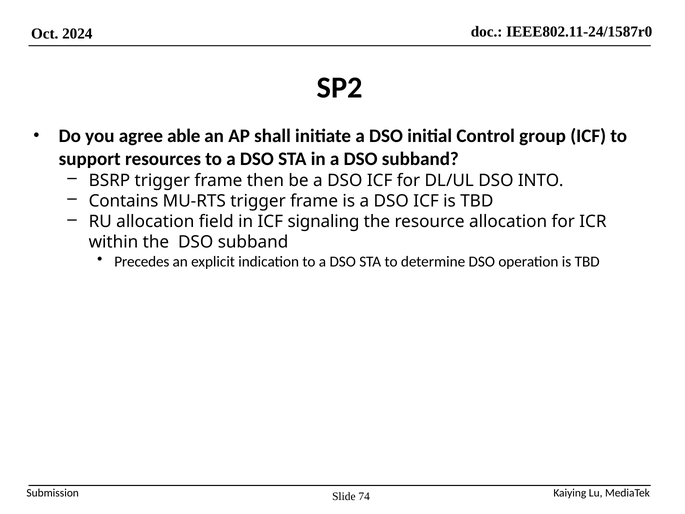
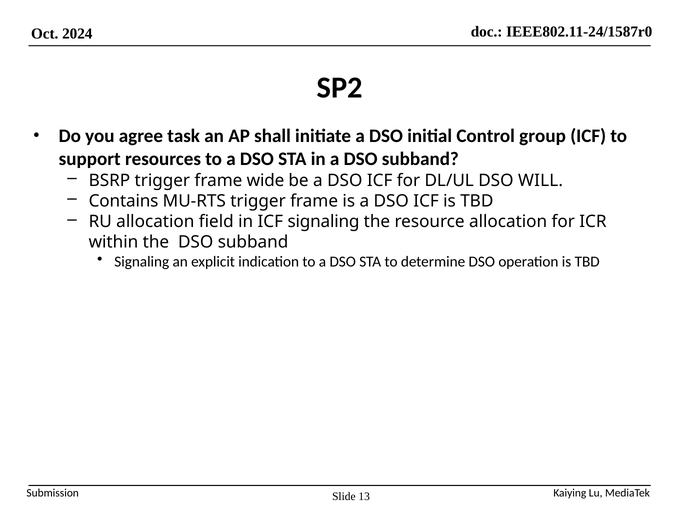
able: able -> task
then: then -> wide
INTO: INTO -> WILL
Precedes at (142, 261): Precedes -> Signaling
74: 74 -> 13
